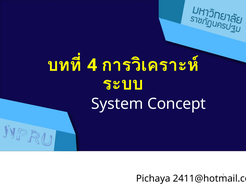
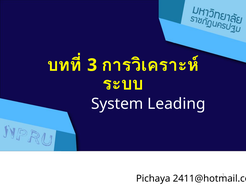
4: 4 -> 3
Concept: Concept -> Leading
